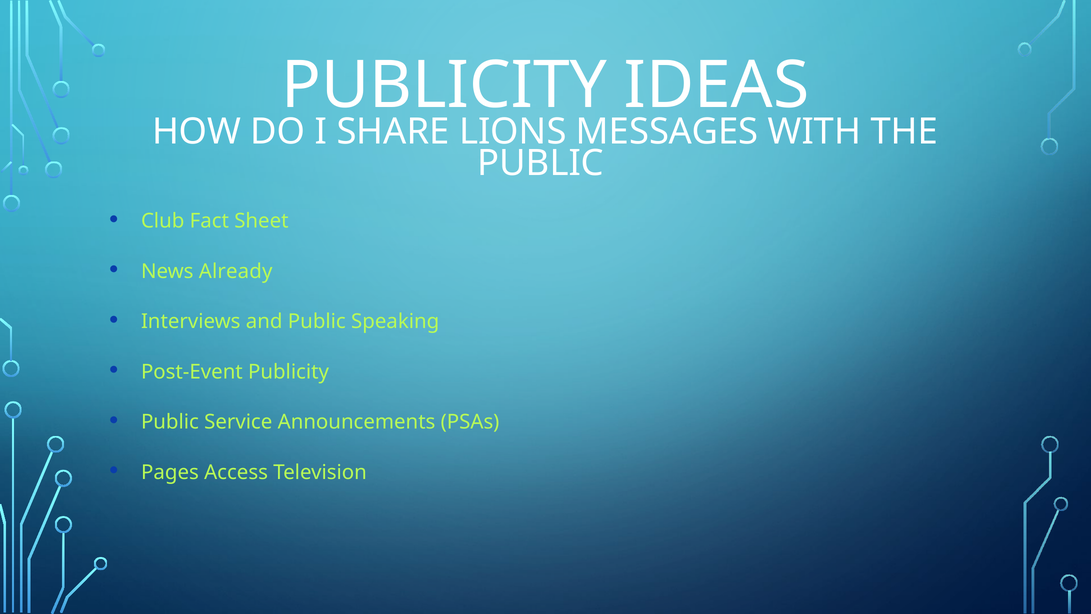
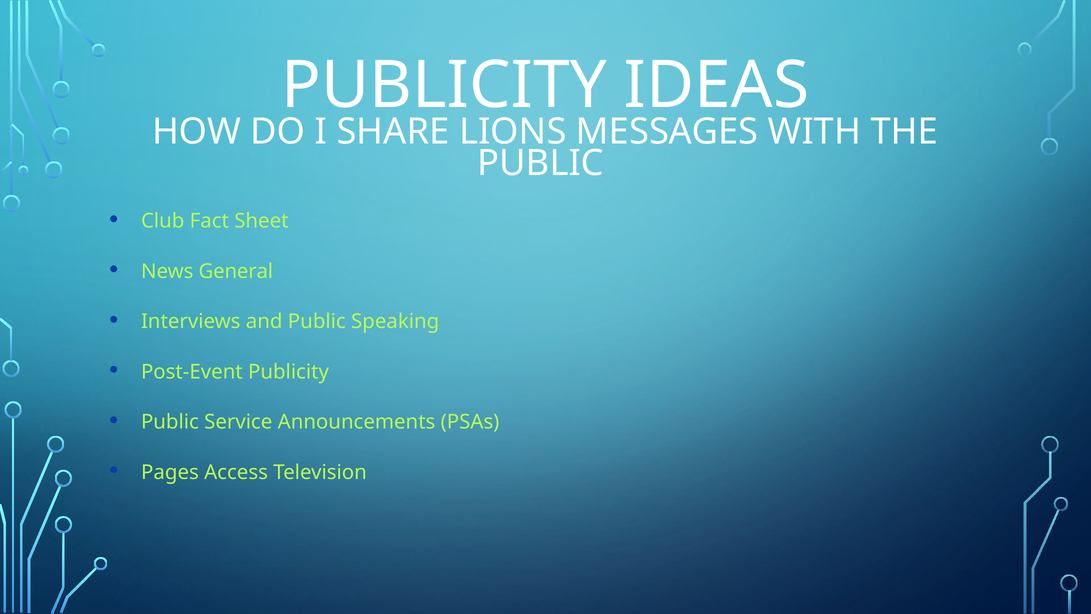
Already: Already -> General
